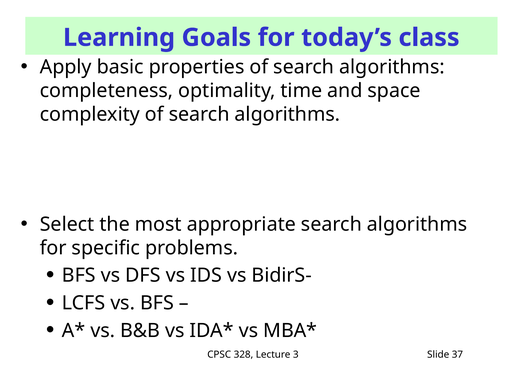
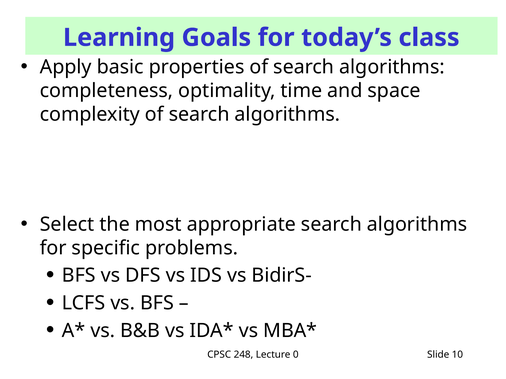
328: 328 -> 248
3: 3 -> 0
37: 37 -> 10
